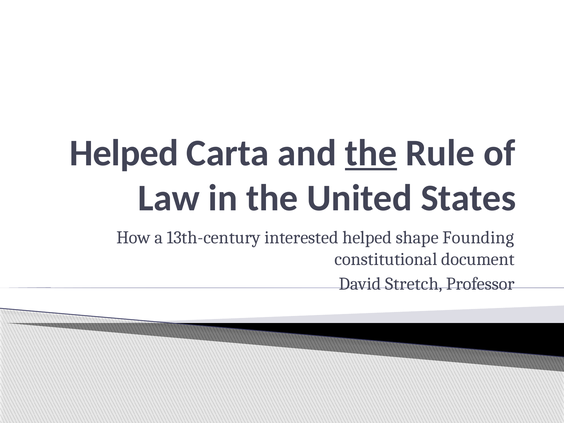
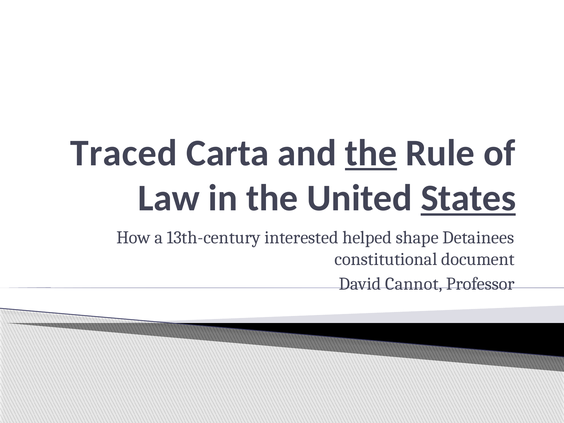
Helped at (124, 153): Helped -> Traced
States underline: none -> present
Founding: Founding -> Detainees
Stretch: Stretch -> Cannot
